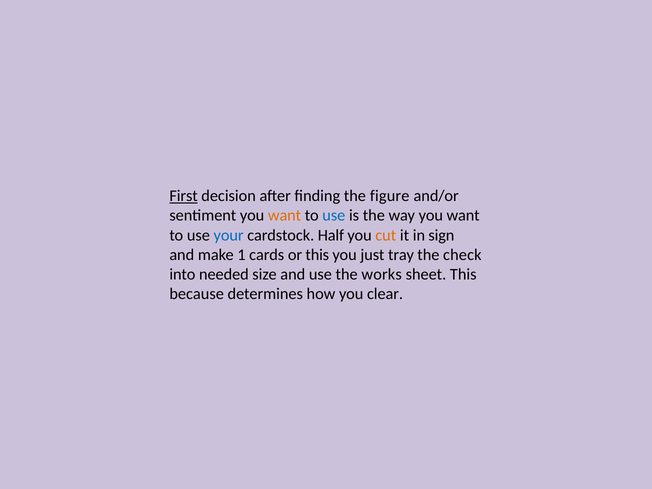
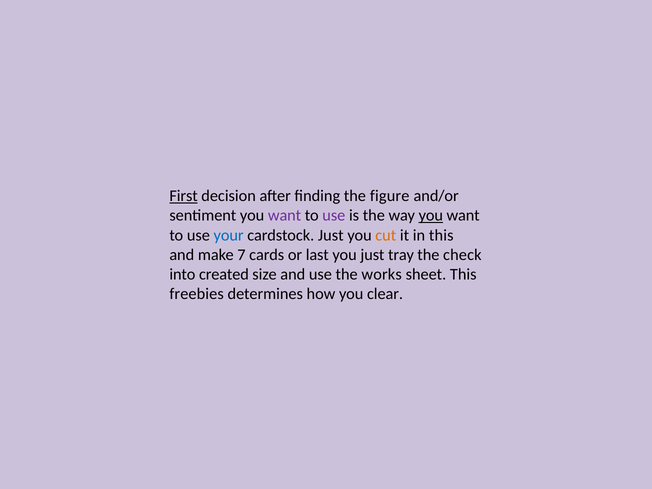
want at (285, 216) colour: orange -> purple
use at (334, 216) colour: blue -> purple
you at (431, 216) underline: none -> present
cardstock Half: Half -> Just
in sign: sign -> this
1: 1 -> 7
or this: this -> last
needed: needed -> created
because: because -> freebies
